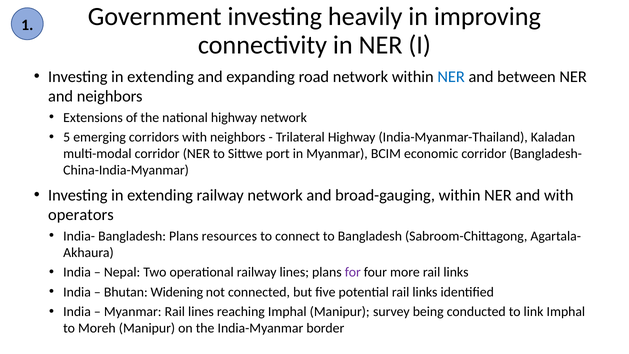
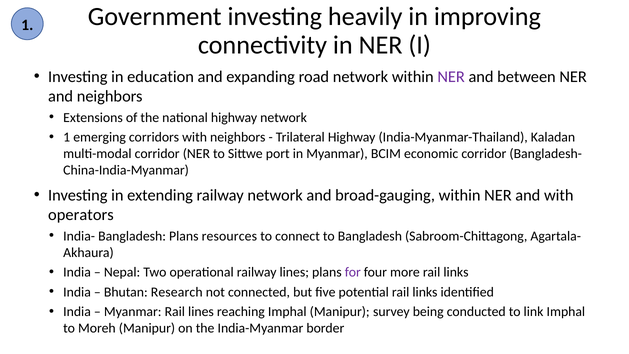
extending at (161, 77): extending -> education
NER at (451, 77) colour: blue -> purple
5 at (67, 137): 5 -> 1
Widening: Widening -> Research
